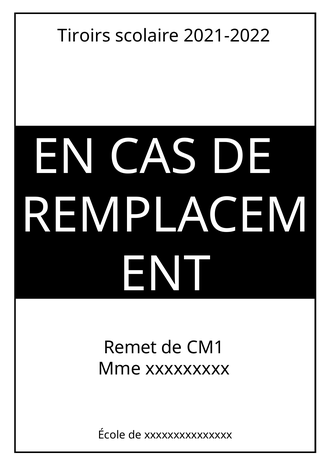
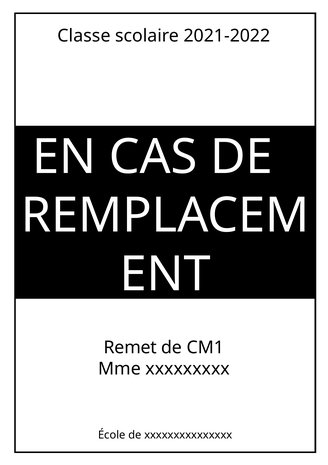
Tiroirs: Tiroirs -> Classe
